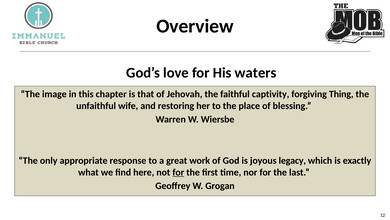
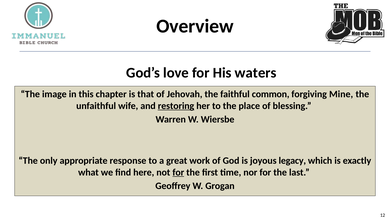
captivity: captivity -> common
Thing: Thing -> Mine
restoring underline: none -> present
